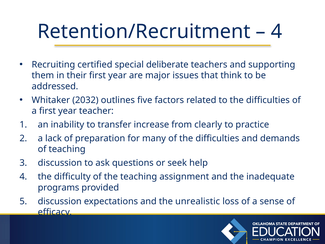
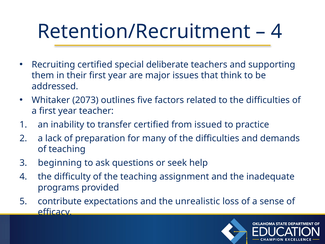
2032: 2032 -> 2073
transfer increase: increase -> certified
clearly: clearly -> issued
discussion at (60, 163): discussion -> beginning
discussion at (60, 201): discussion -> contribute
